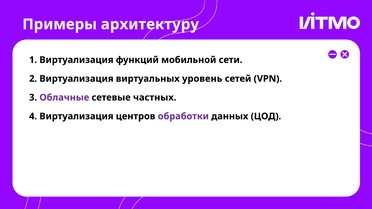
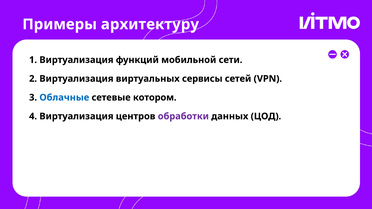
уровень: уровень -> сервисы
Облачные colour: purple -> blue
частных: частных -> котором
